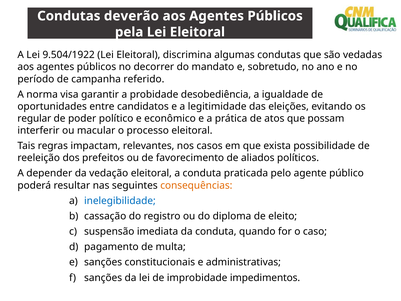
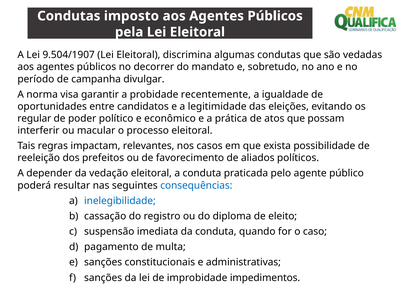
deverão: deverão -> imposto
9.504/1922: 9.504/1922 -> 9.504/1907
referido: referido -> divulgar
desobediência: desobediência -> recentemente
consequências colour: orange -> blue
